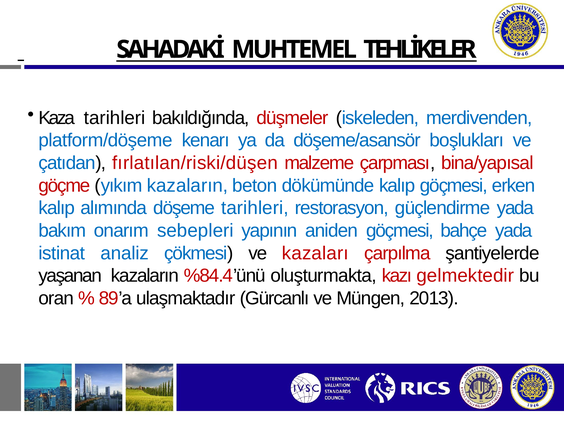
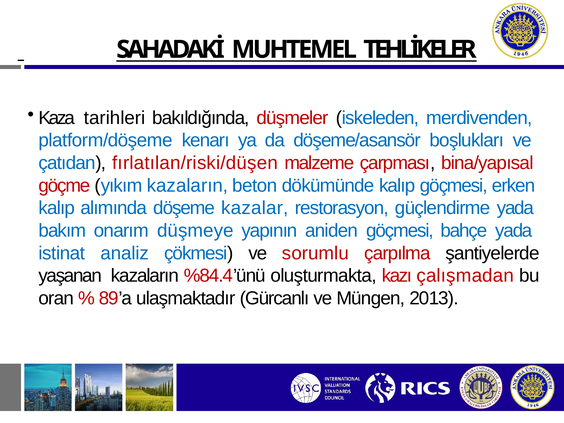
döşeme tarihleri: tarihleri -> kazalar
sebepleri: sebepleri -> düşmeye
kazaları: kazaları -> sorumlu
gelmektedir: gelmektedir -> çalışmadan
